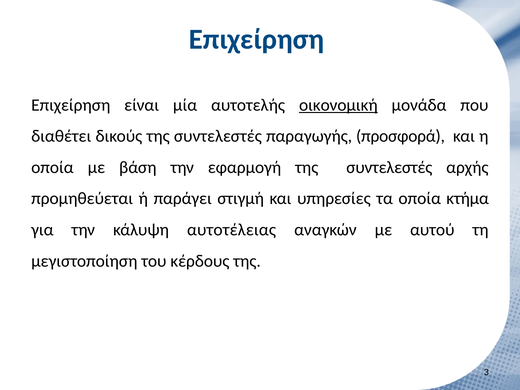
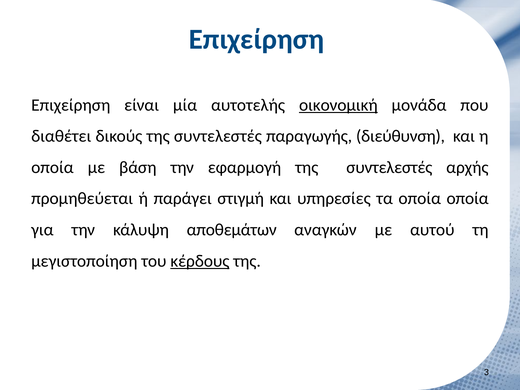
προσφορά: προσφορά -> διεύθυνση
οποία κτήμα: κτήμα -> οποία
αυτοτέλειας: αυτοτέλειας -> αποθεμάτων
κέρδους underline: none -> present
